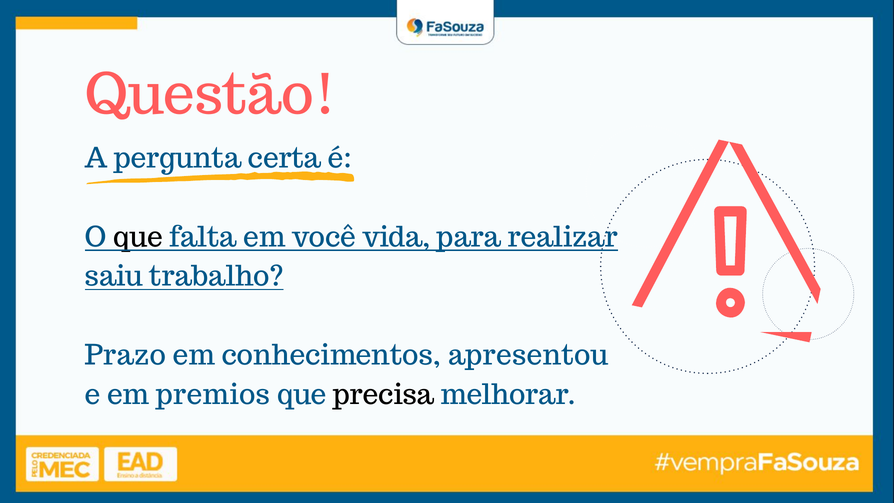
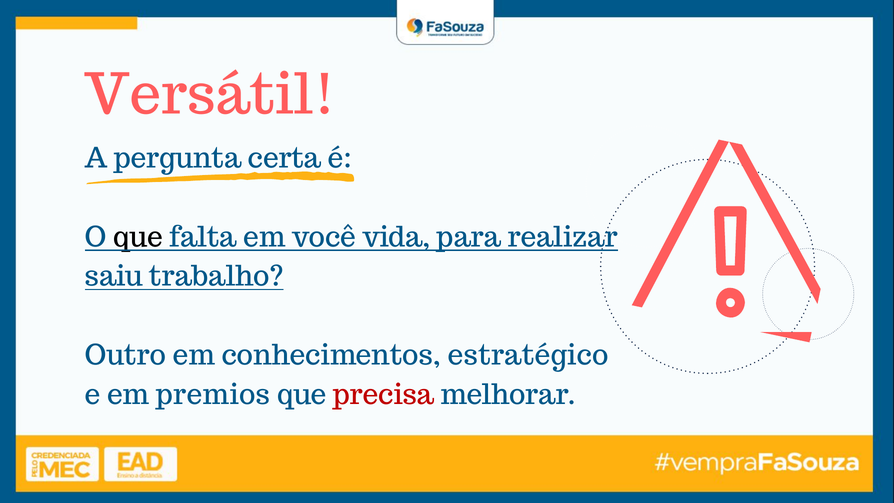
Questão: Questão -> Versátil
Prazo: Prazo -> Outro
apresentou: apresentou -> estratégico
precisa colour: black -> red
